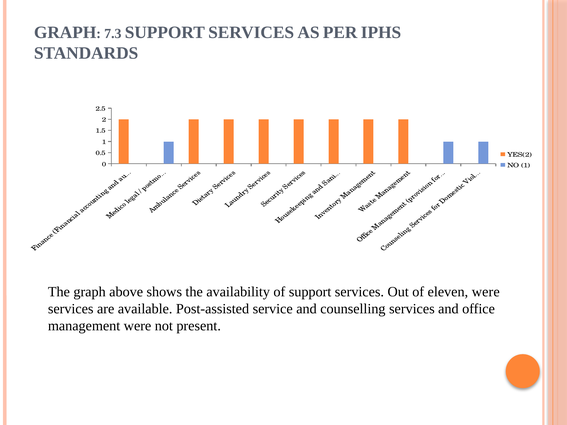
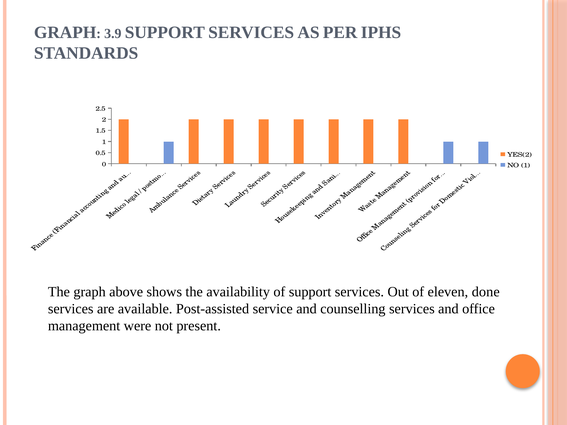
7.3: 7.3 -> 3.9
eleven were: were -> done
